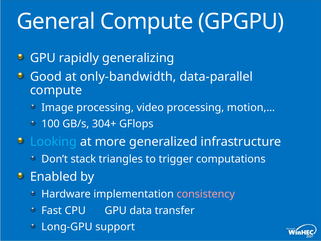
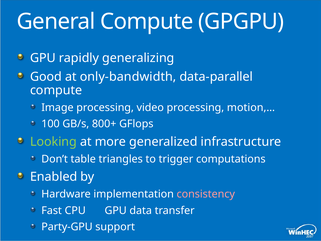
304+: 304+ -> 800+
Looking colour: light blue -> light green
stack: stack -> table
Long-GPU: Long-GPU -> Party-GPU
